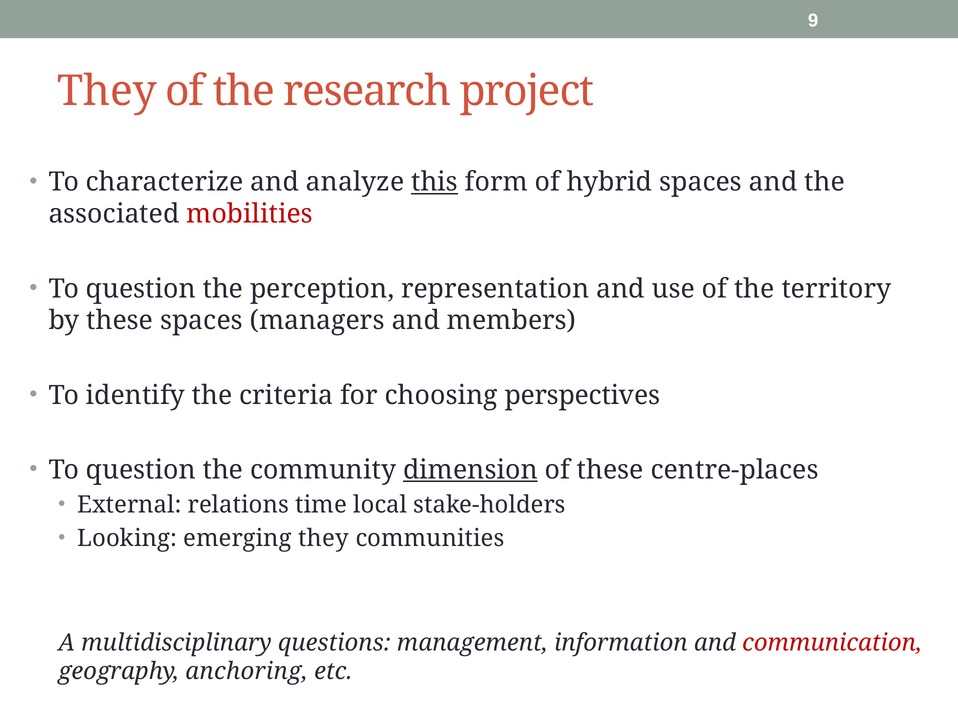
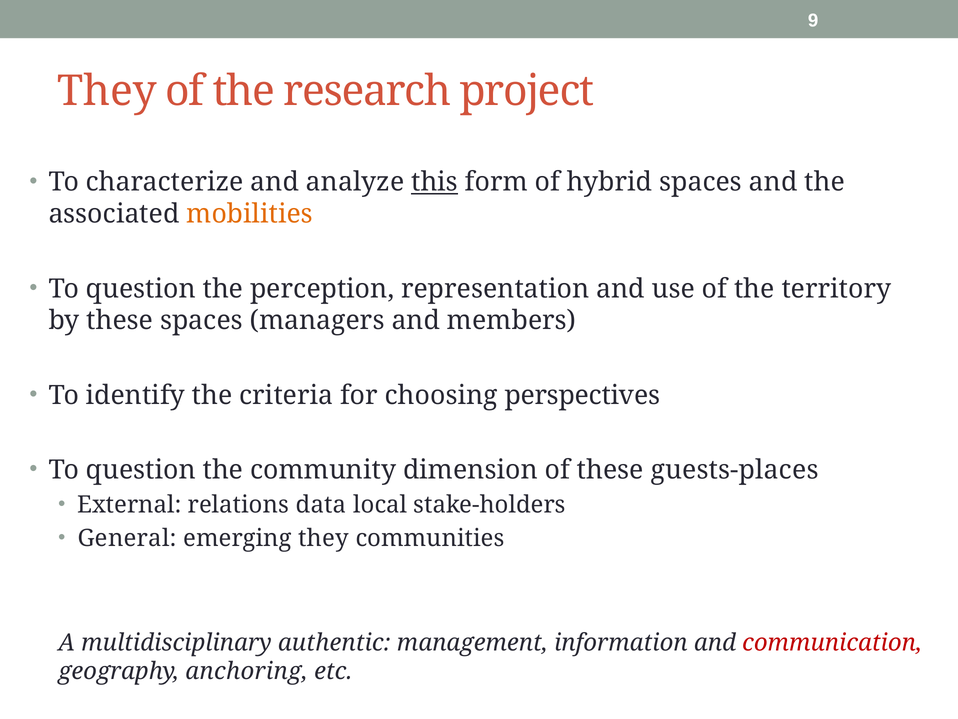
mobilities colour: red -> orange
dimension underline: present -> none
centre-places: centre-places -> guests-places
time: time -> data
Looking: Looking -> General
questions: questions -> authentic
